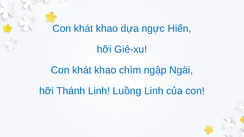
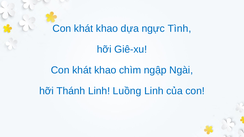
Hiến: Hiến -> Tình
